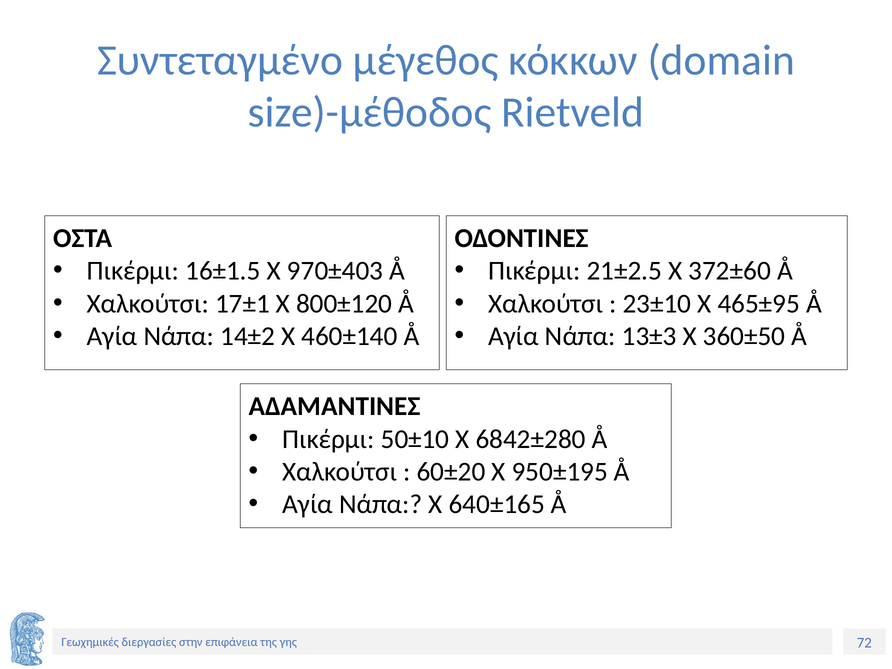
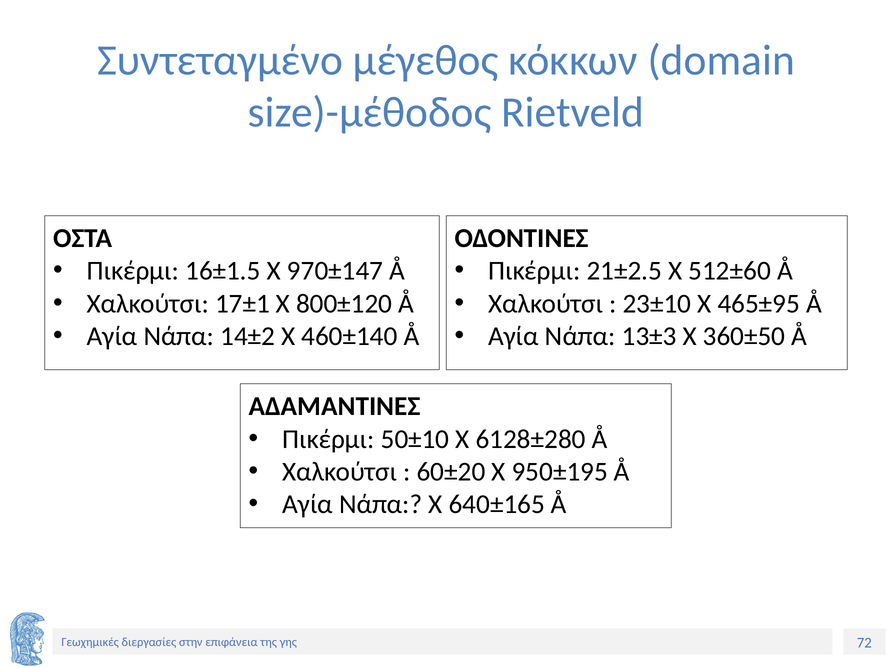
970±403: 970±403 -> 970±147
372±60: 372±60 -> 512±60
6842±280: 6842±280 -> 6128±280
